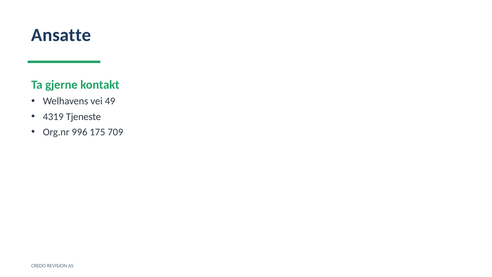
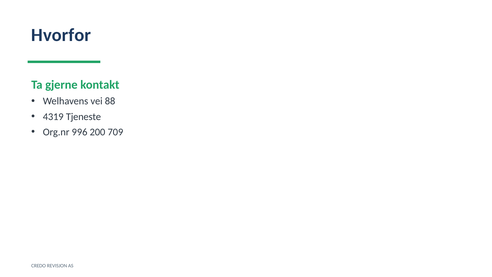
Ansatte: Ansatte -> Hvorfor
49: 49 -> 88
175: 175 -> 200
